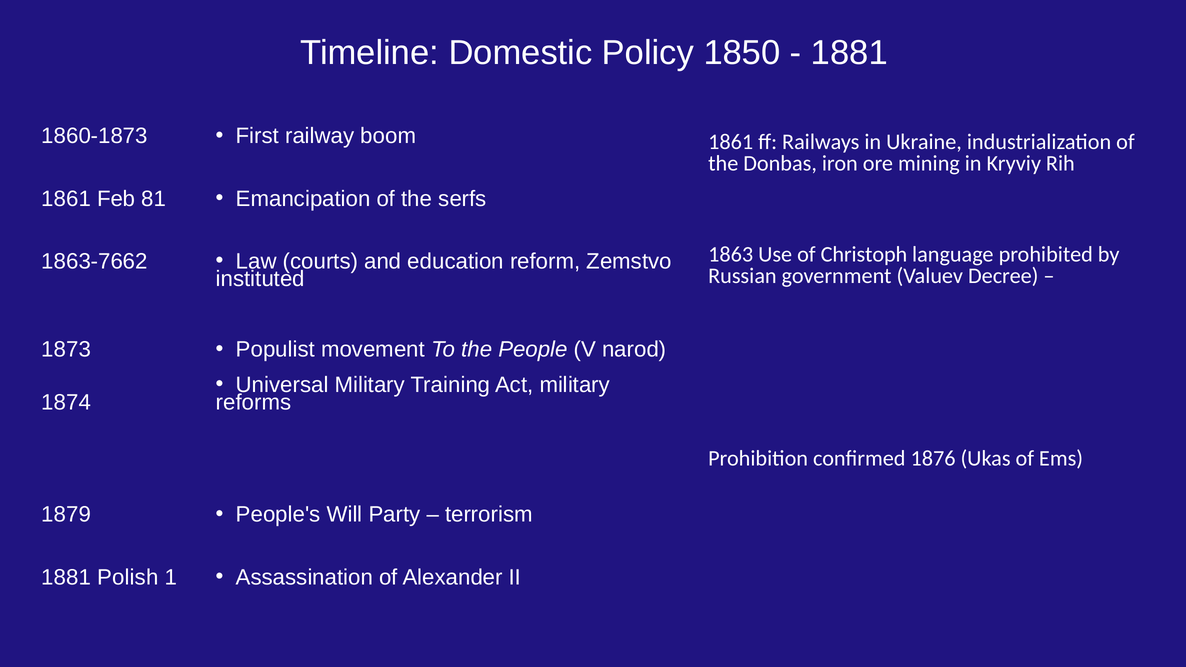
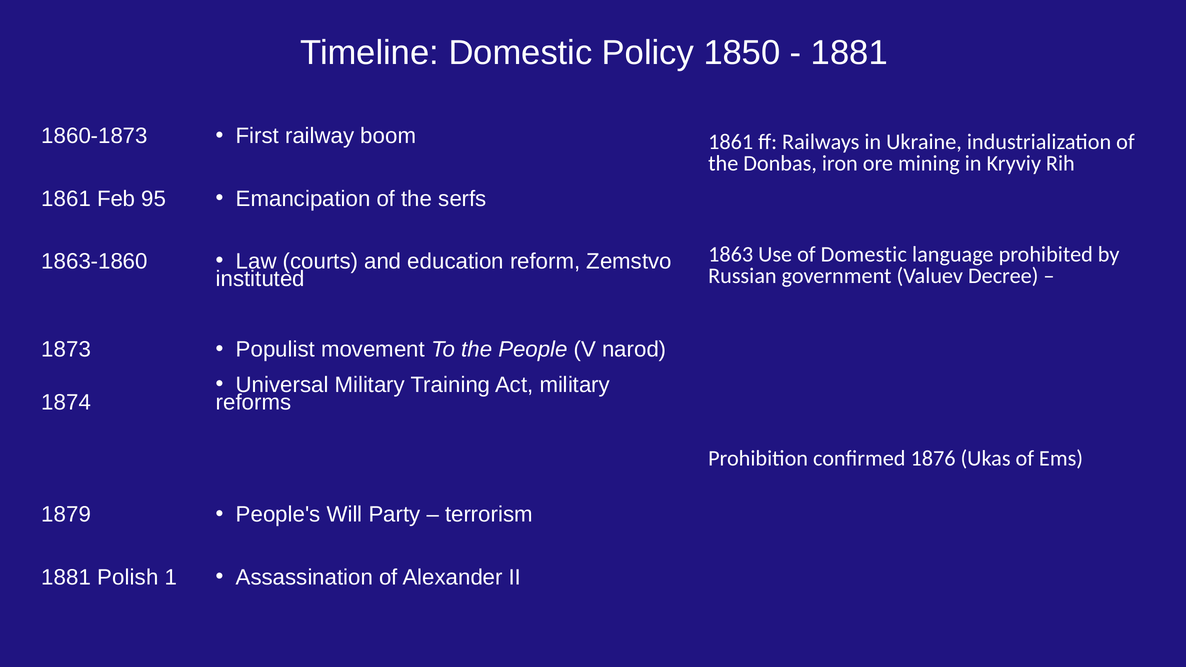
81: 81 -> 95
of Christoph: Christoph -> Domestic
1863-7662: 1863-7662 -> 1863-1860
